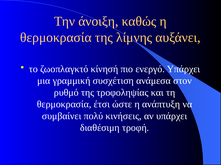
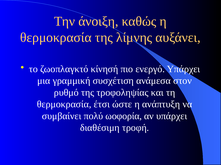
κινήσεις: κινήσεις -> ωοφορία
